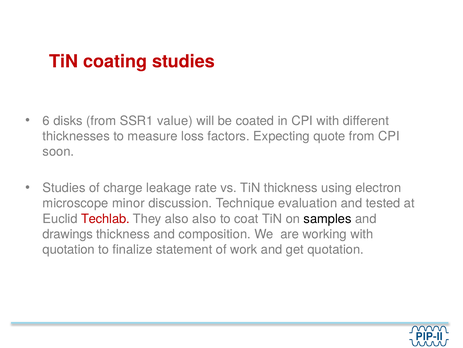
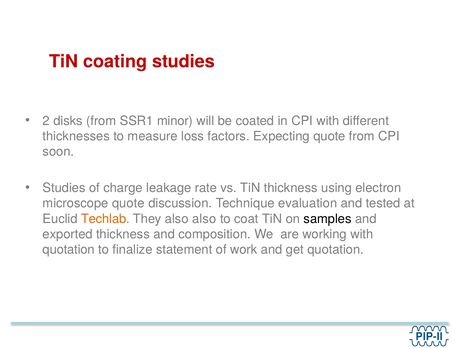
6: 6 -> 2
value: value -> minor
microscope minor: minor -> quote
Techlab colour: red -> orange
drawings: drawings -> exported
